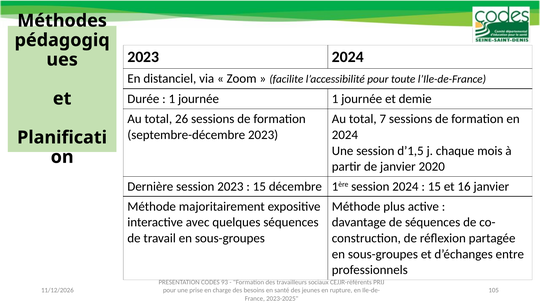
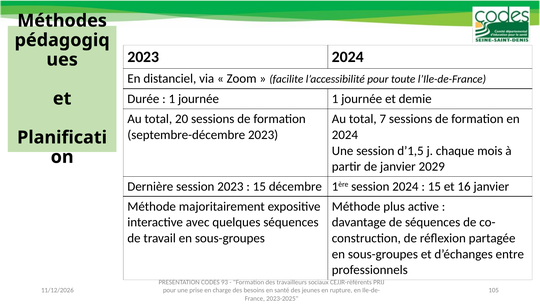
26: 26 -> 20
2020: 2020 -> 2029
